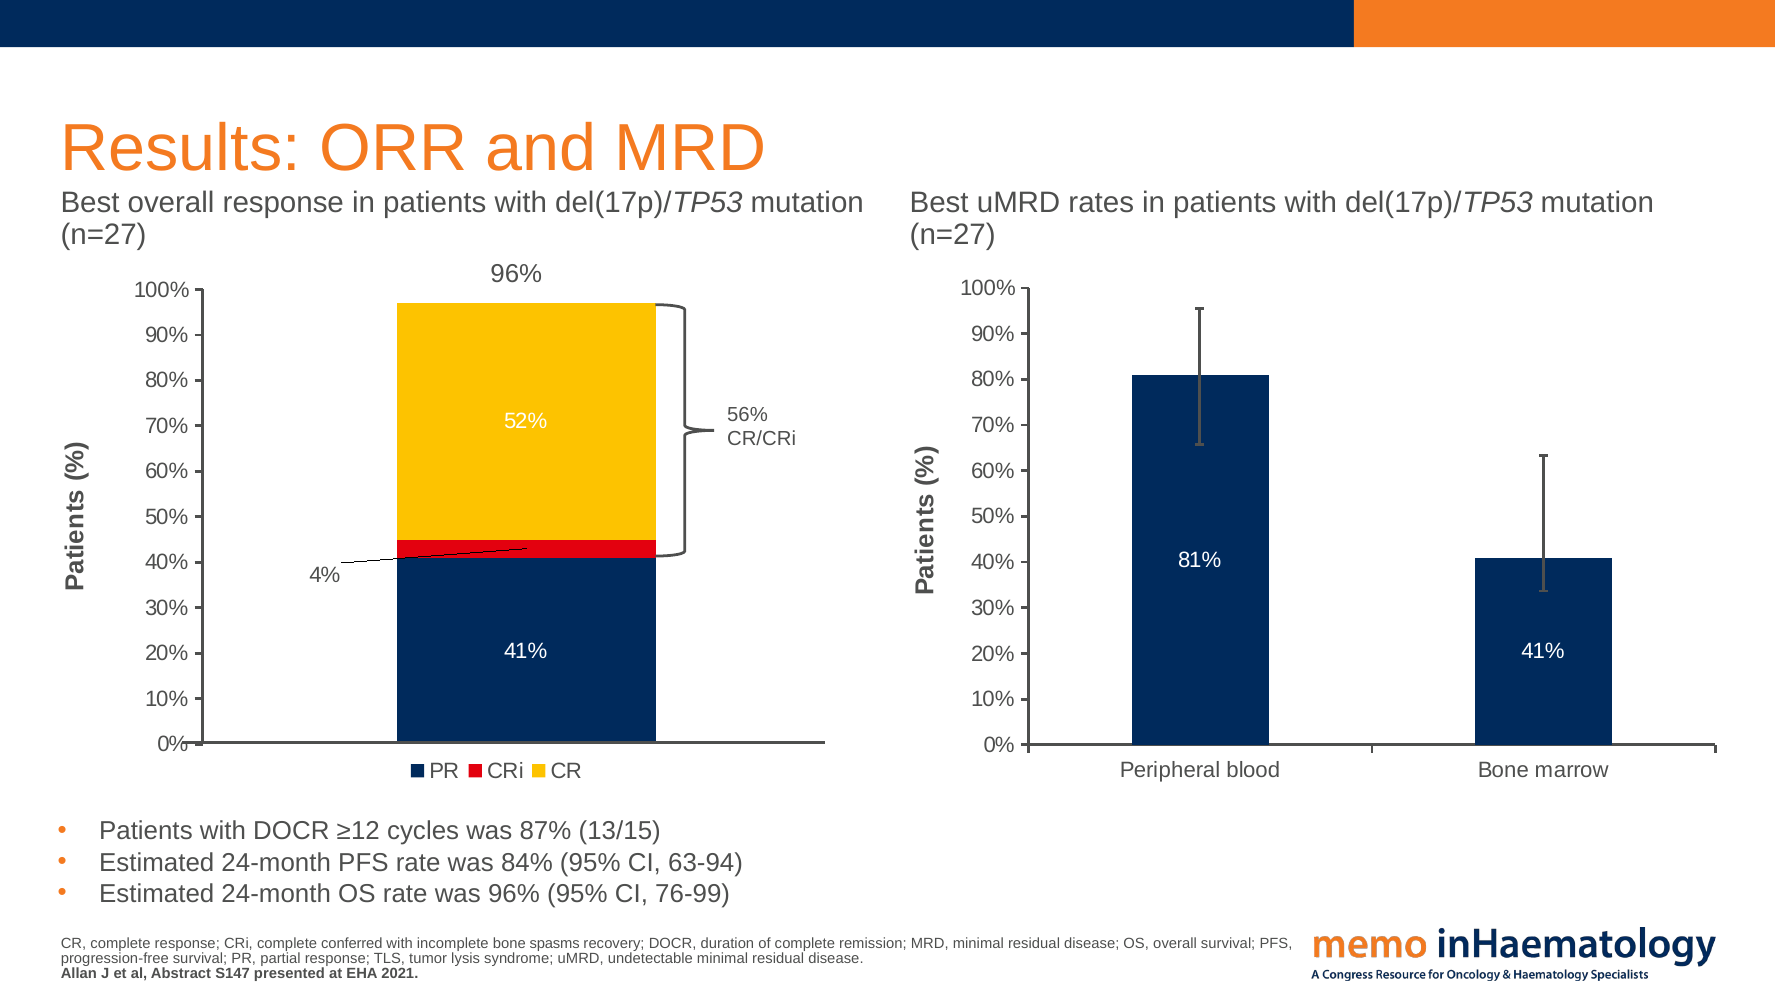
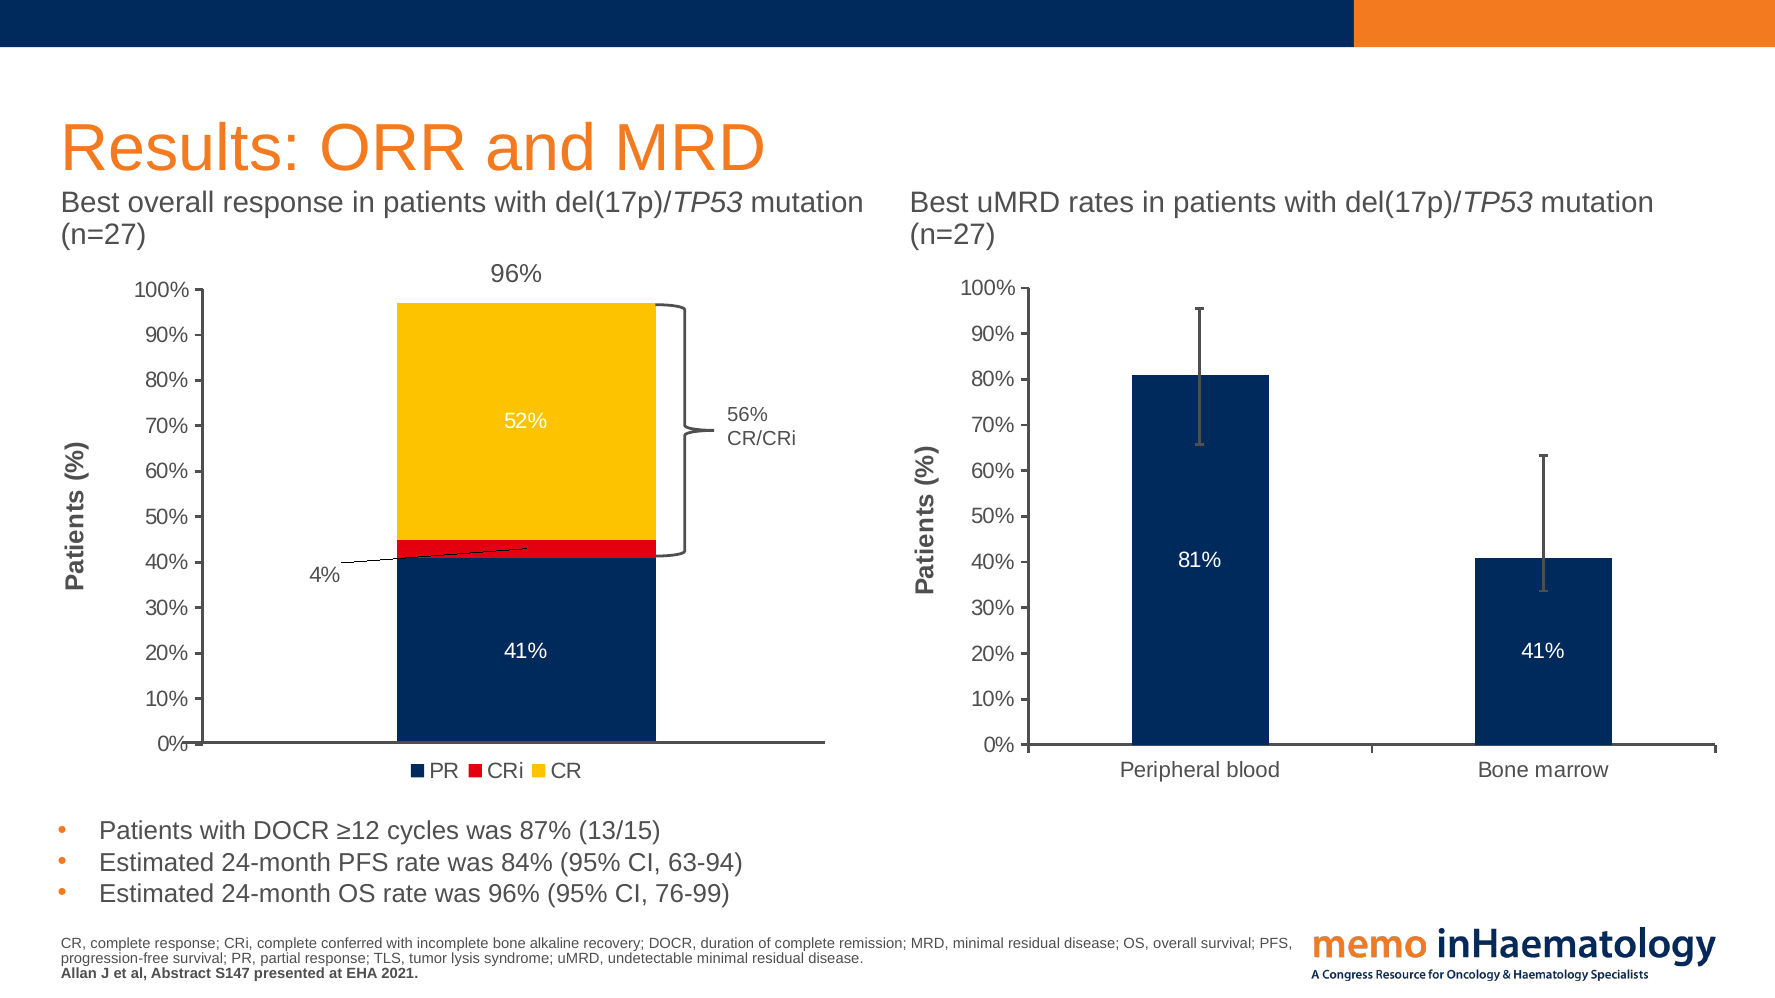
spasms: spasms -> alkaline
